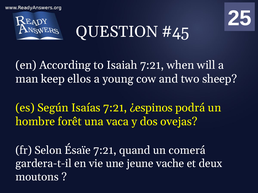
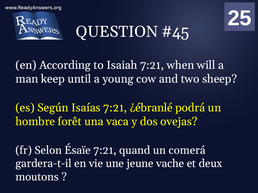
ellos: ellos -> until
¿espinos: ¿espinos -> ¿ébranlé
